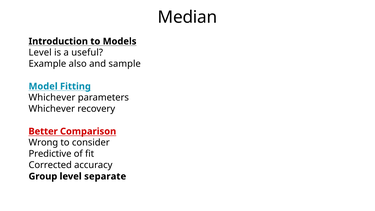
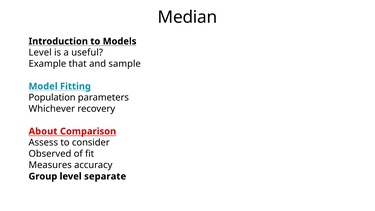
also: also -> that
Whichever at (52, 98): Whichever -> Population
Better: Better -> About
Wrong: Wrong -> Assess
Predictive: Predictive -> Observed
Corrected: Corrected -> Measures
